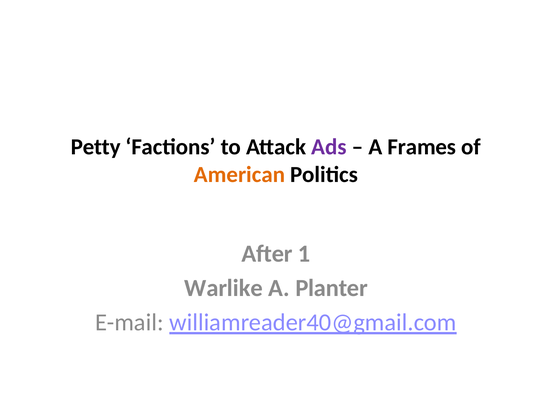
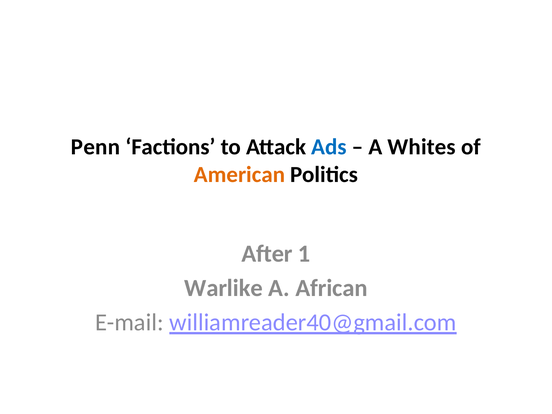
Petty: Petty -> Penn
Ads colour: purple -> blue
Frames: Frames -> Whites
Planter: Planter -> African
